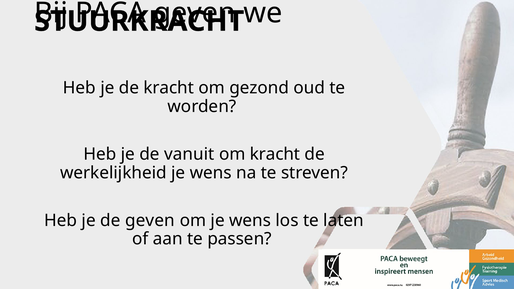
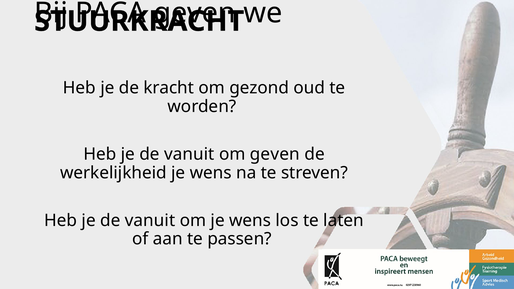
om kracht: kracht -> geven
geven at (150, 221): geven -> vanuit
